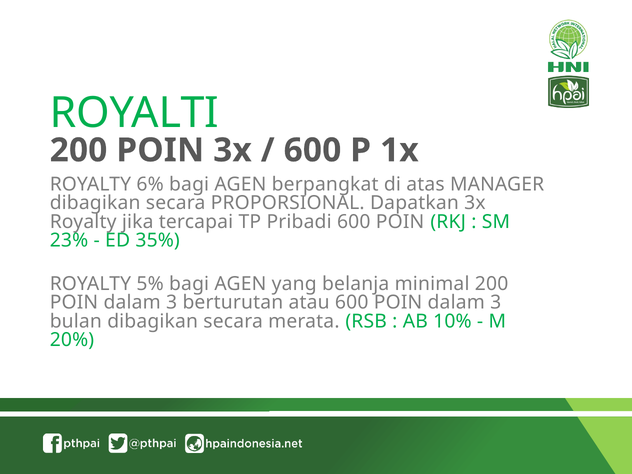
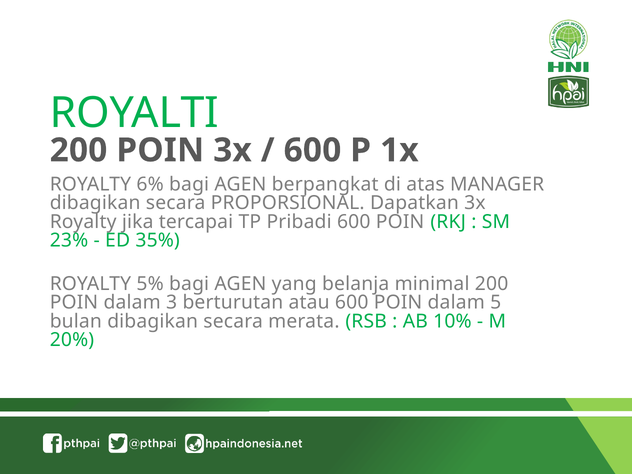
600 POIN dalam 3: 3 -> 5
